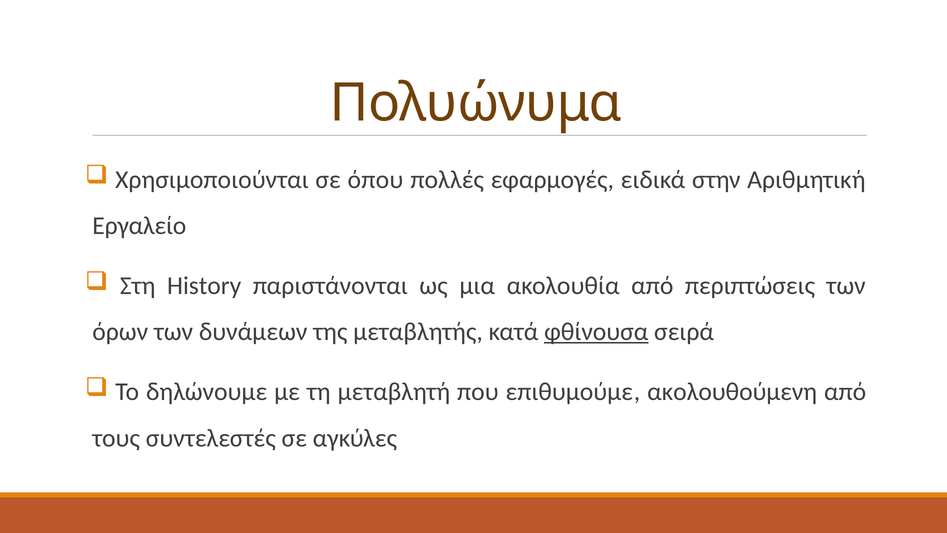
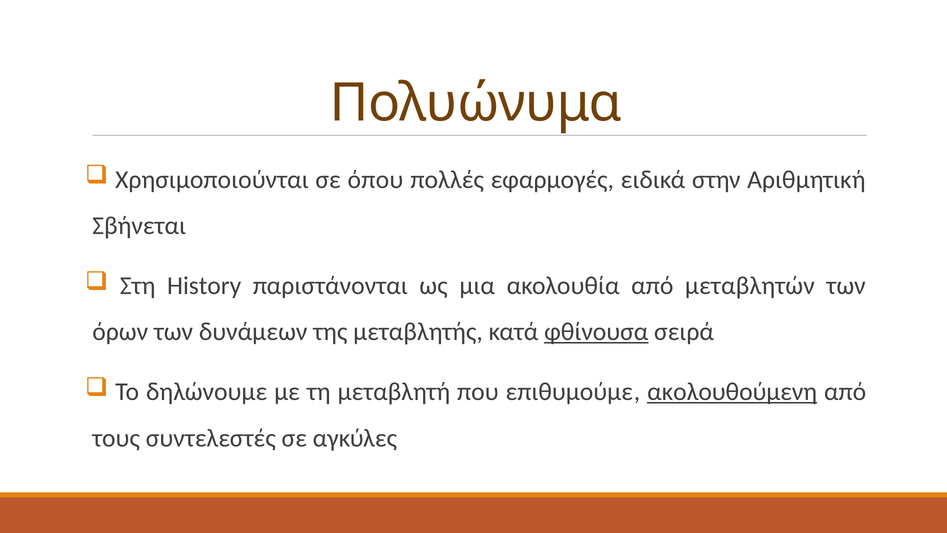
Εργαλείο: Εργαλείο -> Σβήνεται
περιπτώσεις: περιπτώσεις -> μεταβλητών
ακολουθούμενη underline: none -> present
